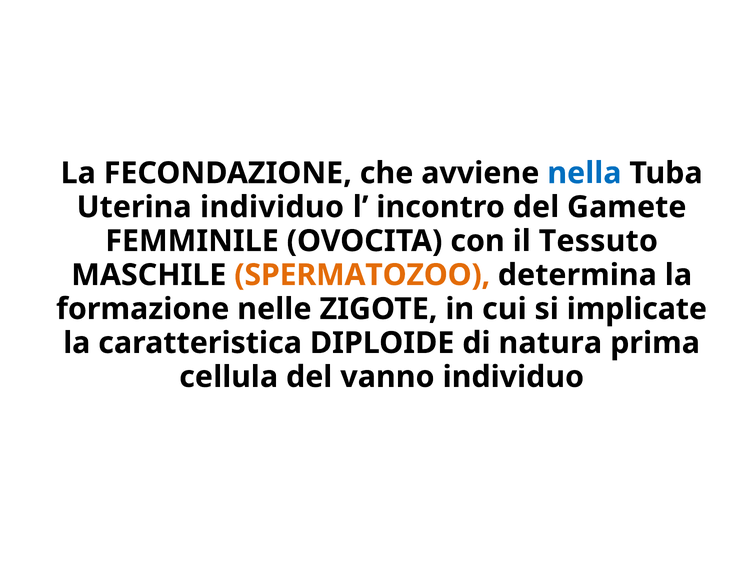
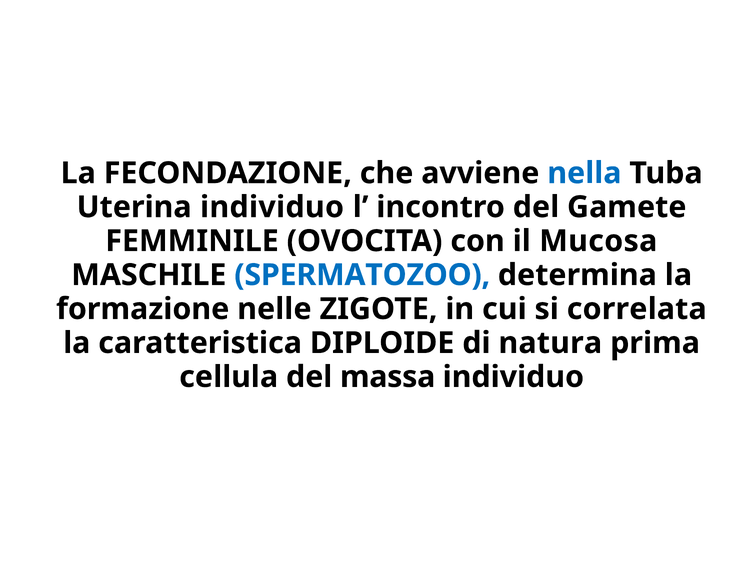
Tessuto: Tessuto -> Mucosa
SPERMATOZOO colour: orange -> blue
implicate: implicate -> correlata
vanno: vanno -> massa
